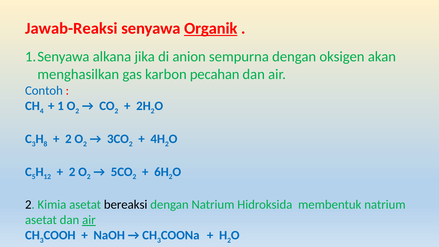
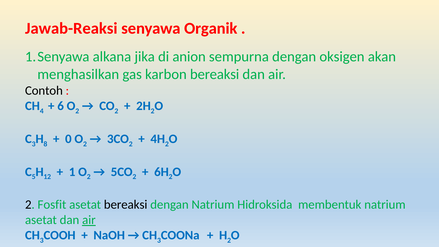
Organik underline: present -> none
karbon pecahan: pecahan -> bereaksi
Contoh colour: blue -> black
1: 1 -> 6
2 at (68, 139): 2 -> 0
2 at (72, 172): 2 -> 1
Kimia: Kimia -> Fosfit
